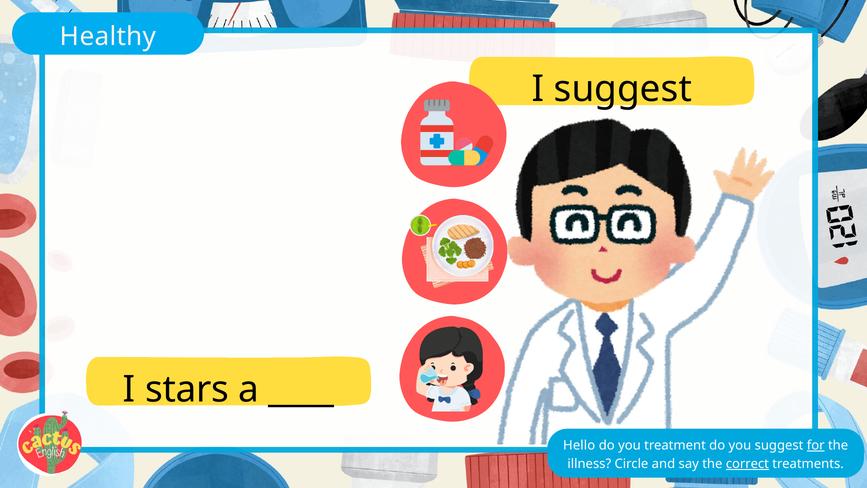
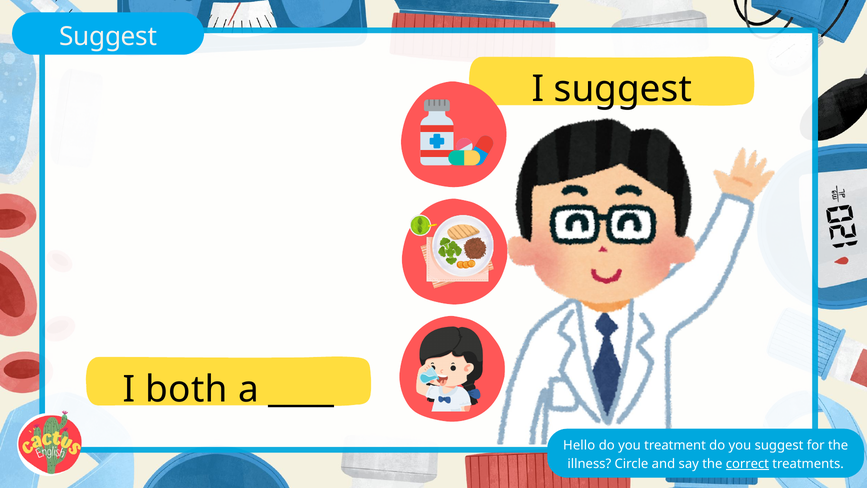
Healthy at (108, 37): Healthy -> Suggest
stars: stars -> both
for underline: present -> none
